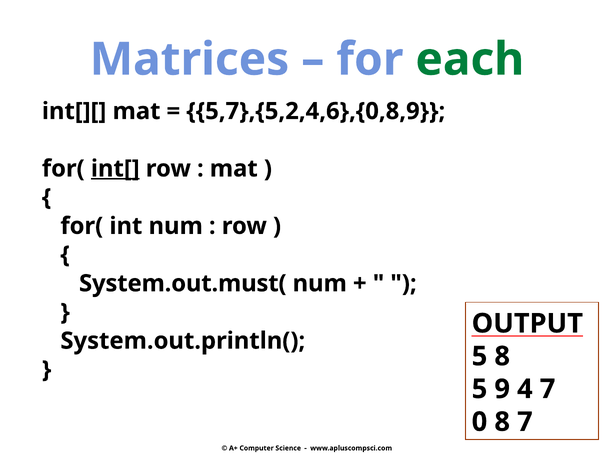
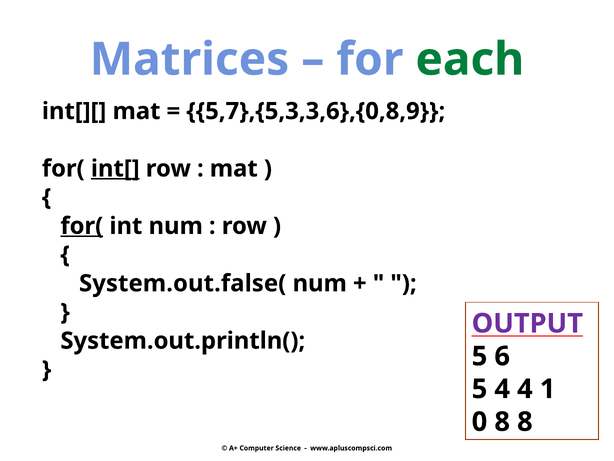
5,7},{5,2,4,6},{0,8,9: 5,7},{5,2,4,6},{0,8,9 -> 5,7},{5,3,3,6},{0,8,9
for( at (82, 226) underline: none -> present
System.out.must(: System.out.must( -> System.out.false(
OUTPUT colour: black -> purple
5 8: 8 -> 6
5 9: 9 -> 4
4 7: 7 -> 1
8 7: 7 -> 8
